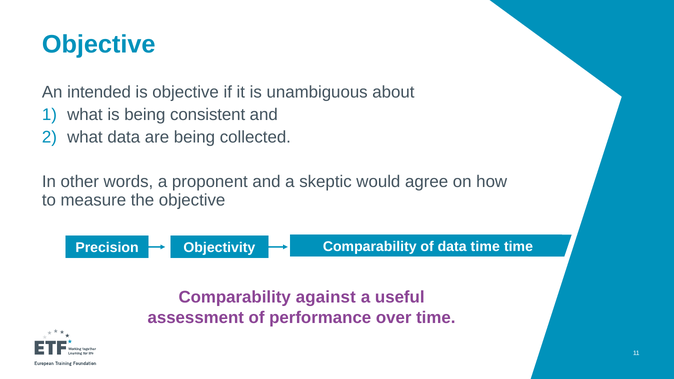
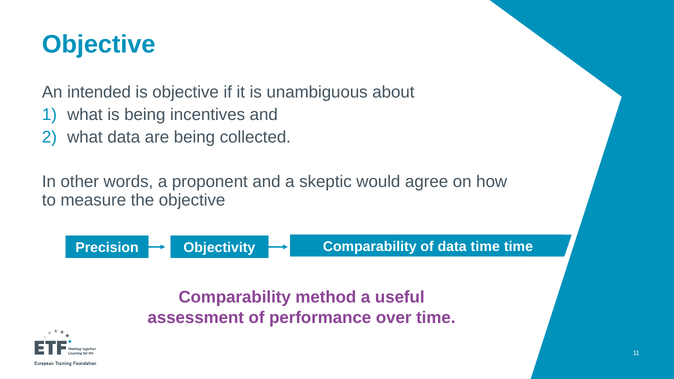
consistent: consistent -> incentives
against: against -> method
